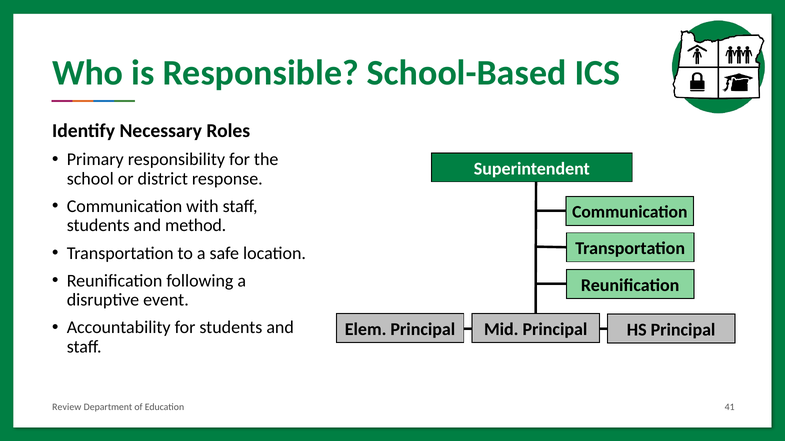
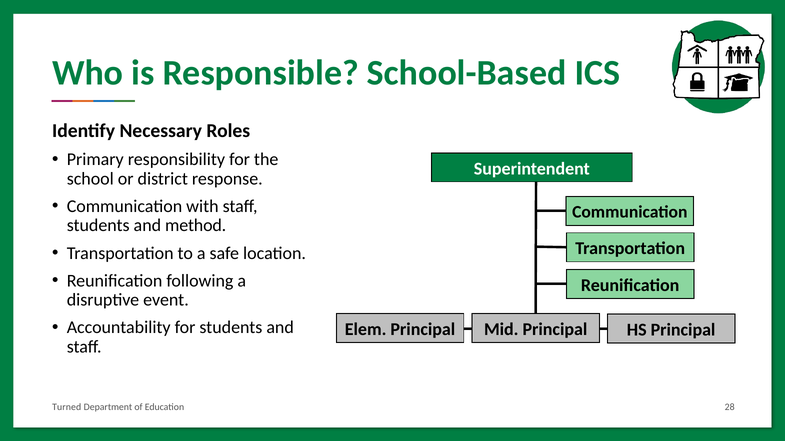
Review: Review -> Turned
41: 41 -> 28
